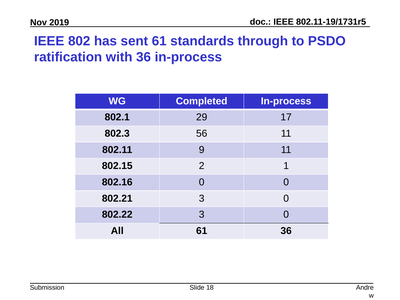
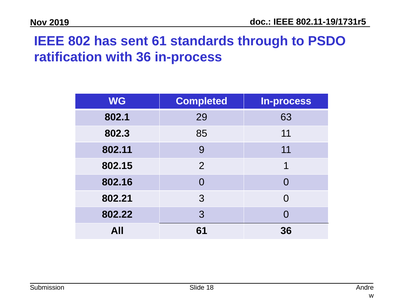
17: 17 -> 63
56: 56 -> 85
